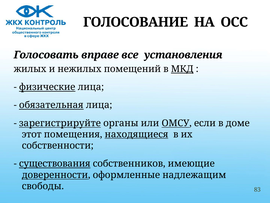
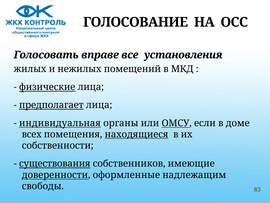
МКД underline: present -> none
обязательная: обязательная -> предполагает
зарегистрируйте: зарегистрируйте -> индивидуальная
этот: этот -> всех
